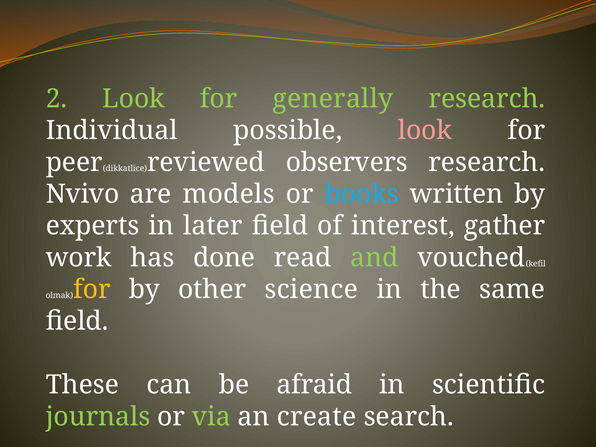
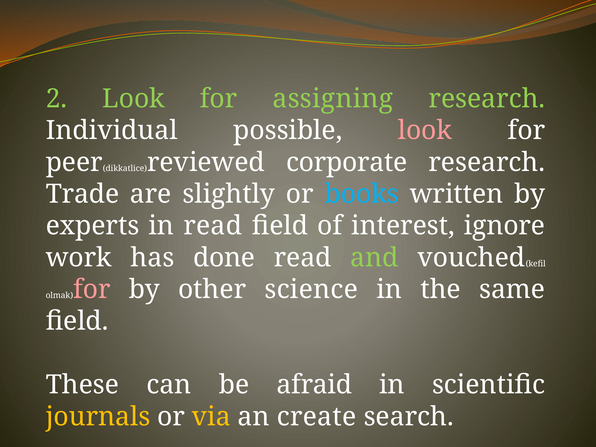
generally: generally -> assigning
observers: observers -> corporate
Nvivo: Nvivo -> Trade
models: models -> slightly
in later: later -> read
gather: gather -> ignore
for at (92, 289) colour: yellow -> pink
journals colour: light green -> yellow
via colour: light green -> yellow
